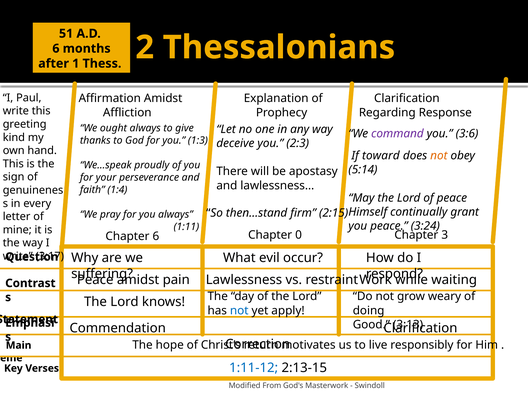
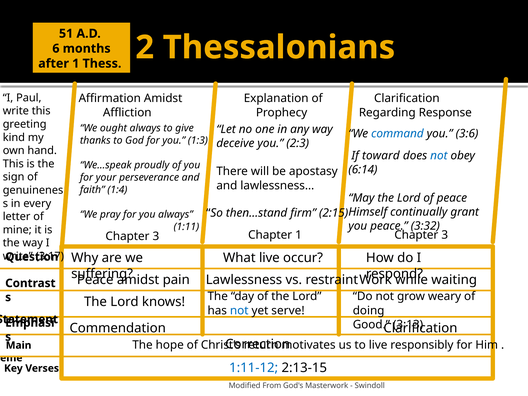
command colour: purple -> blue
not at (439, 156) colour: orange -> blue
5:14: 5:14 -> 6:14
3:24: 3:24 -> 3:32
6 at (156, 236): 6 -> 3
Chapter 0: 0 -> 1
What evil: evil -> live
apply: apply -> serve
